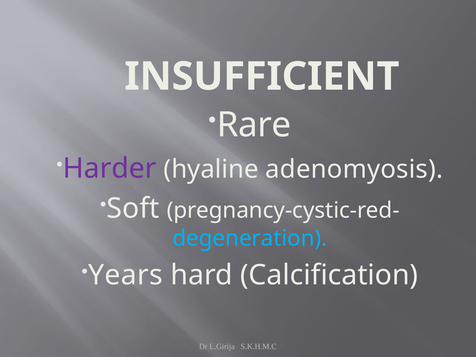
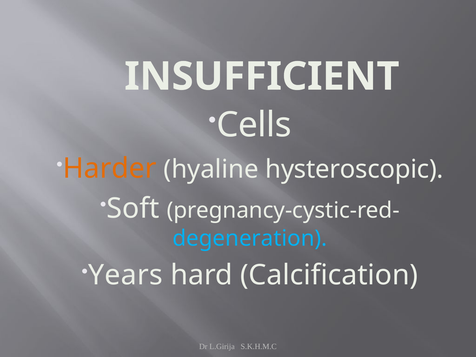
Rare: Rare -> Cells
Harder colour: purple -> orange
adenomyosis: adenomyosis -> hysteroscopic
